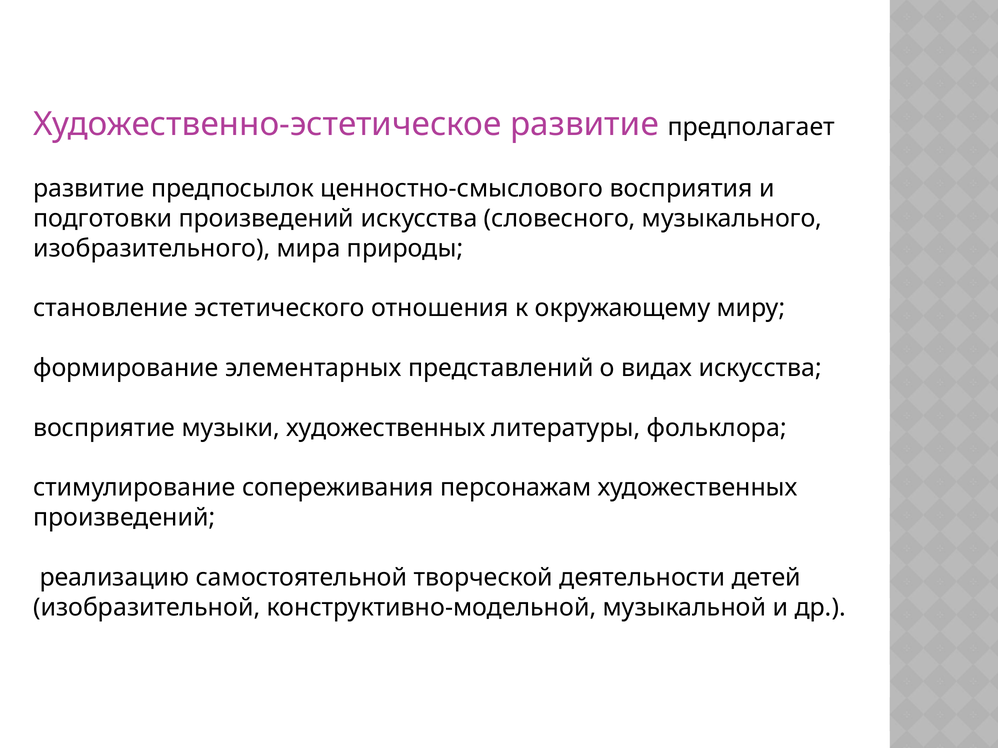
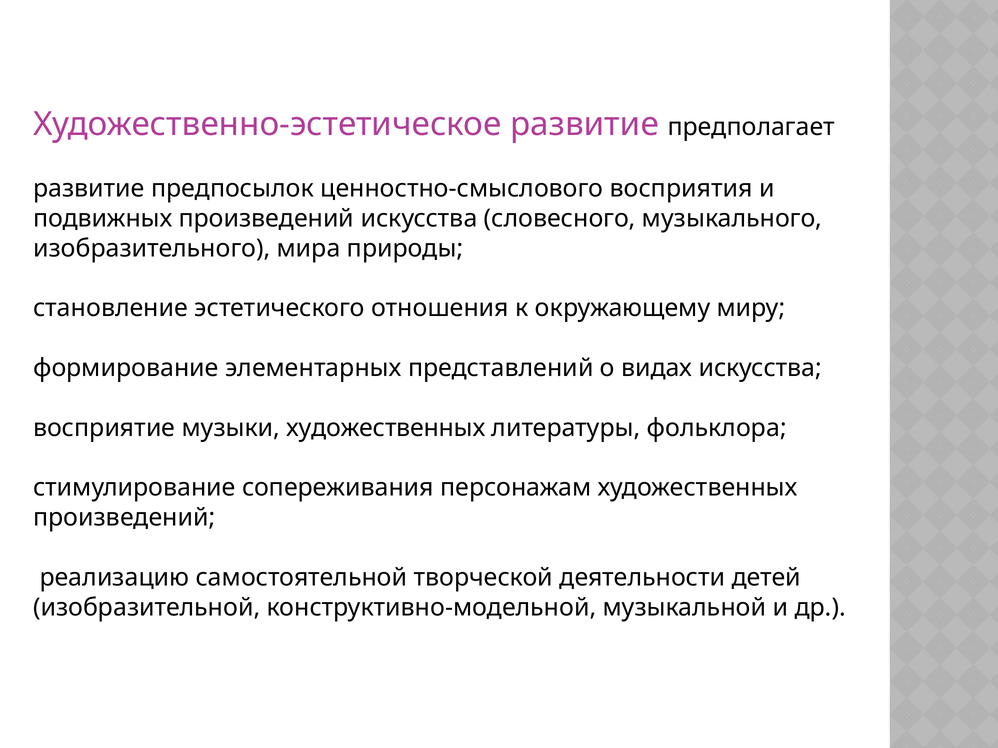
подготовки: подготовки -> подвижных
